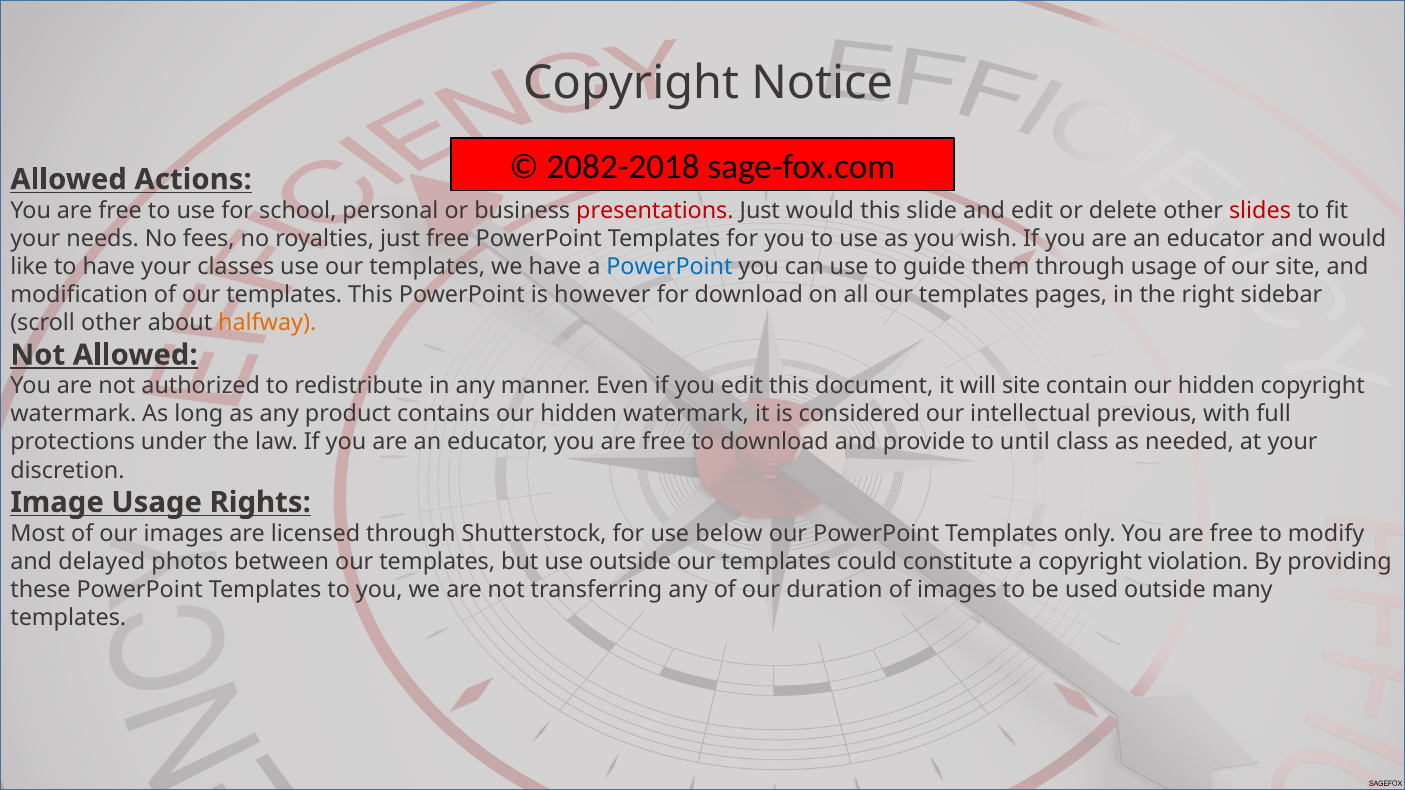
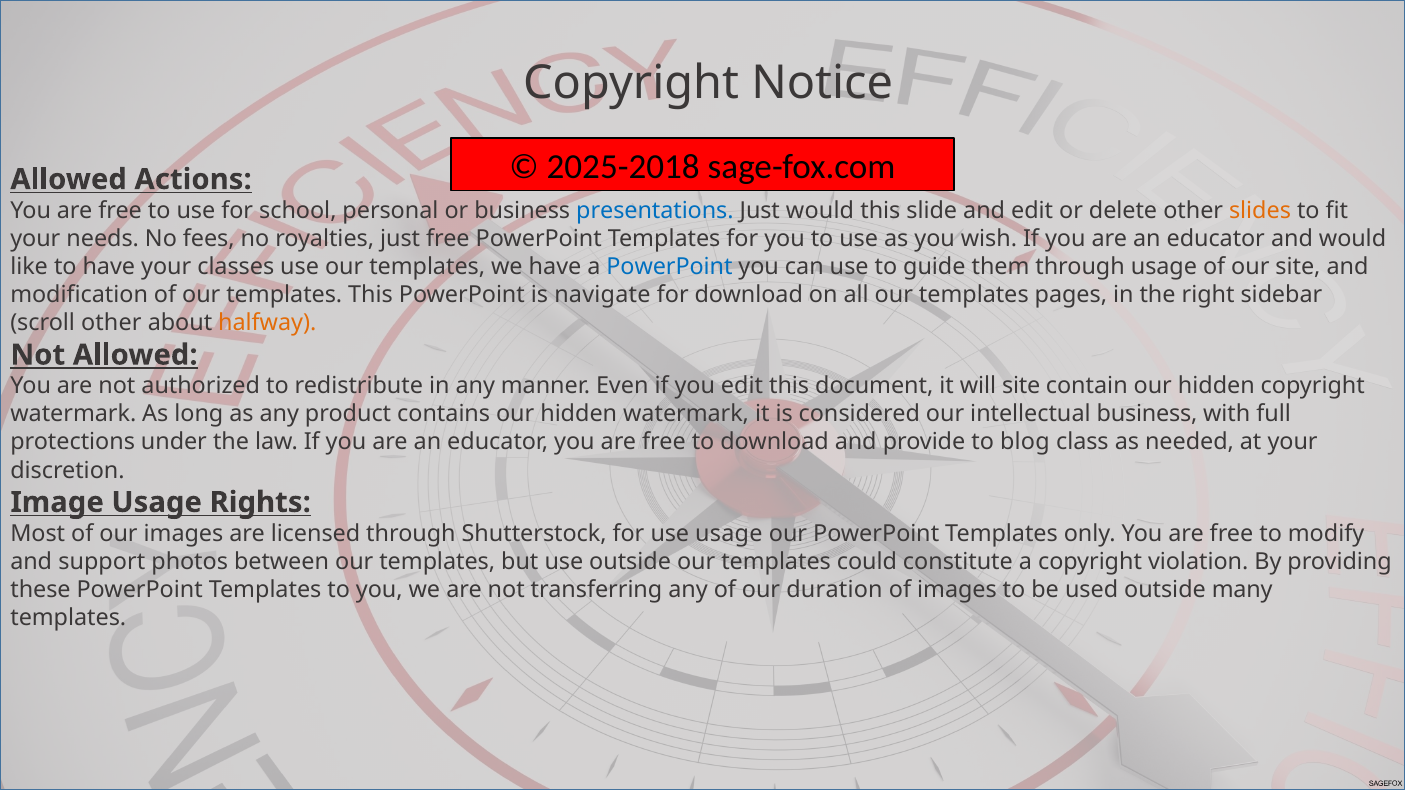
2082-2018: 2082-2018 -> 2025-2018
presentations colour: red -> blue
slides colour: red -> orange
however: however -> navigate
intellectual previous: previous -> business
until: until -> blog
use below: below -> usage
delayed: delayed -> support
